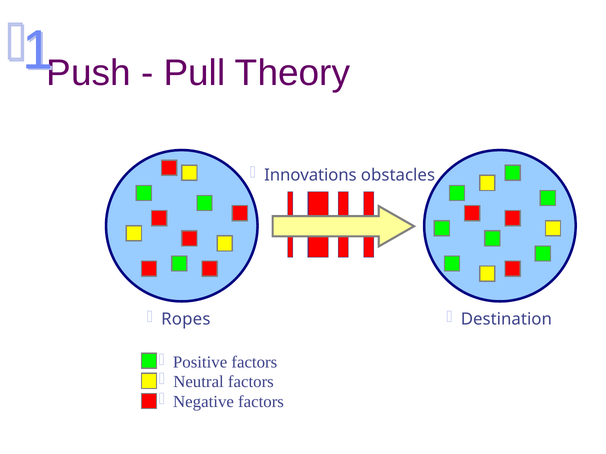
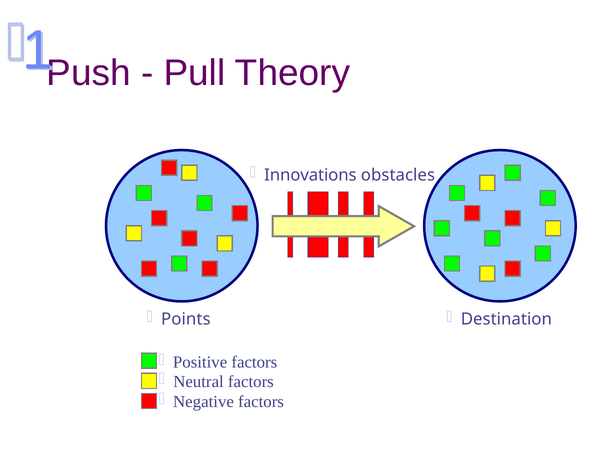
Ropes: Ropes -> Points
